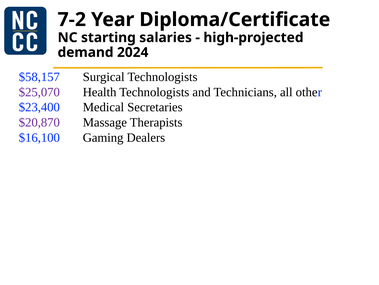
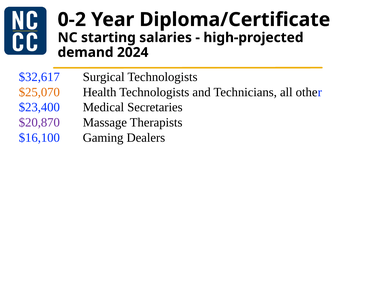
7-2: 7-2 -> 0-2
$58,157: $58,157 -> $32,617
$25,070 colour: purple -> orange
